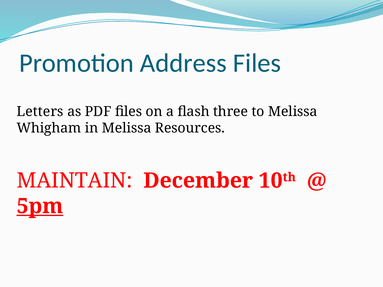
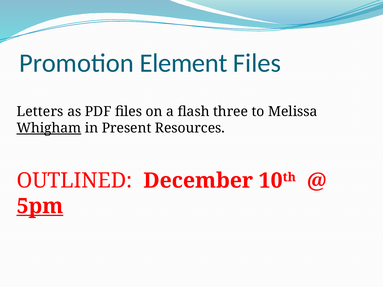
Address: Address -> Element
Whigham underline: none -> present
in Melissa: Melissa -> Present
MAINTAIN: MAINTAIN -> OUTLINED
